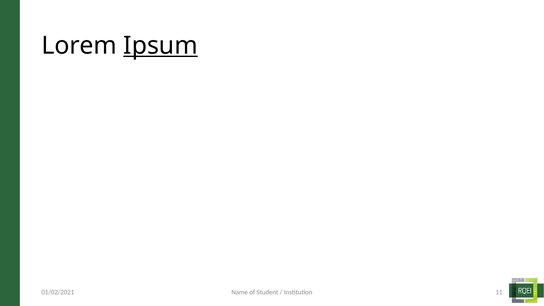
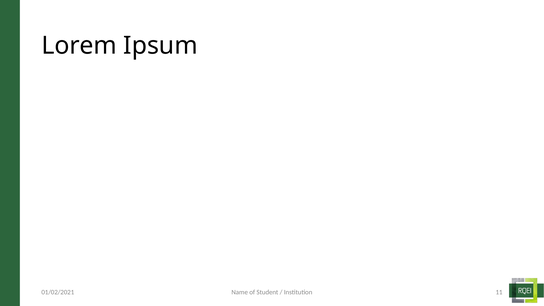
Ipsum underline: present -> none
